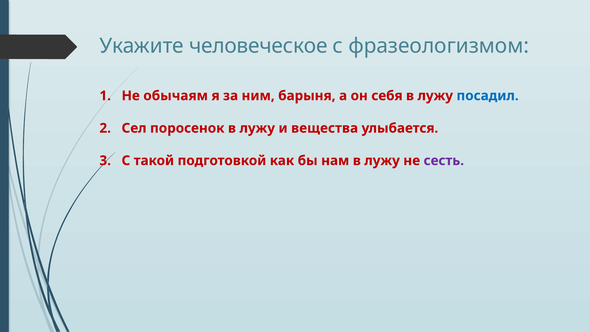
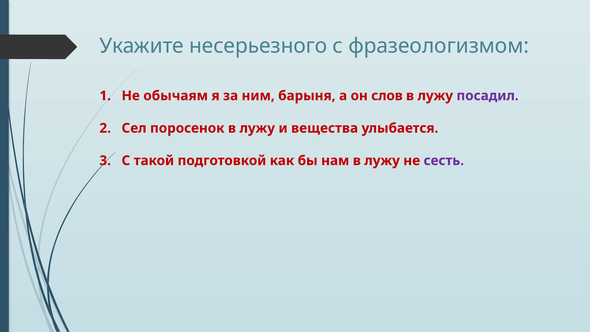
человеческое: человеческое -> несерьезного
себя: себя -> слов
посадил colour: blue -> purple
